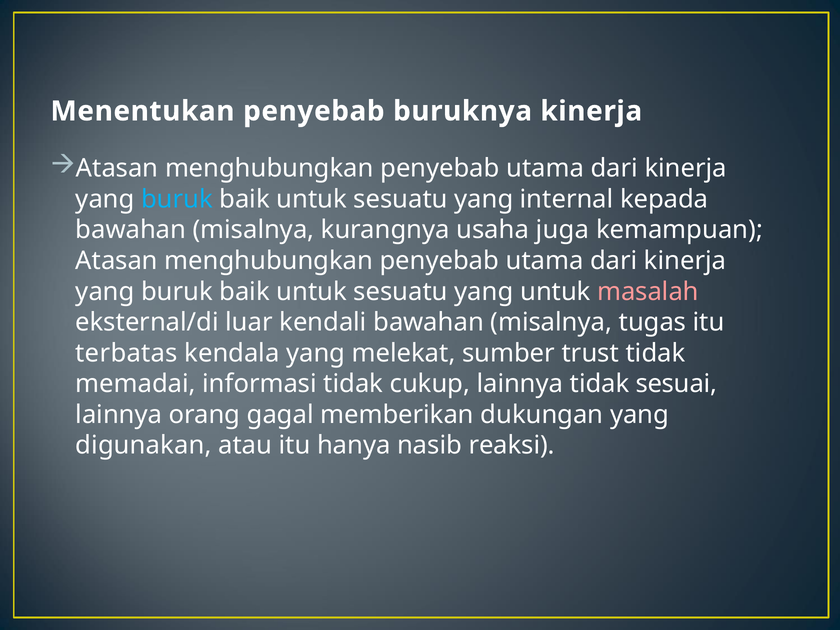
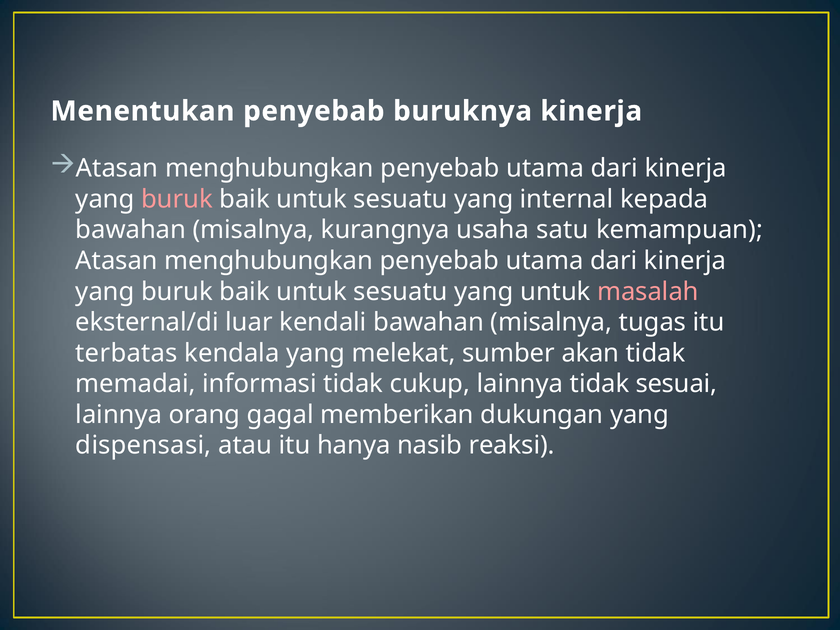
buruk at (177, 199) colour: light blue -> pink
juga: juga -> satu
trust: trust -> akan
digunakan: digunakan -> dispensasi
